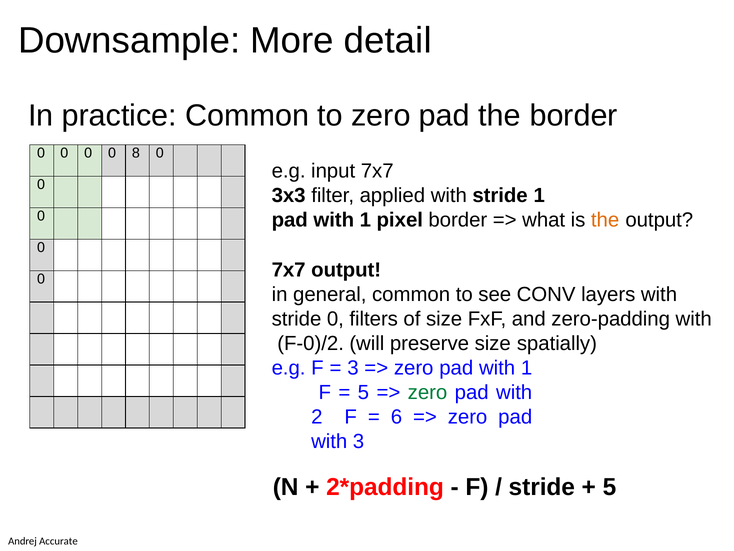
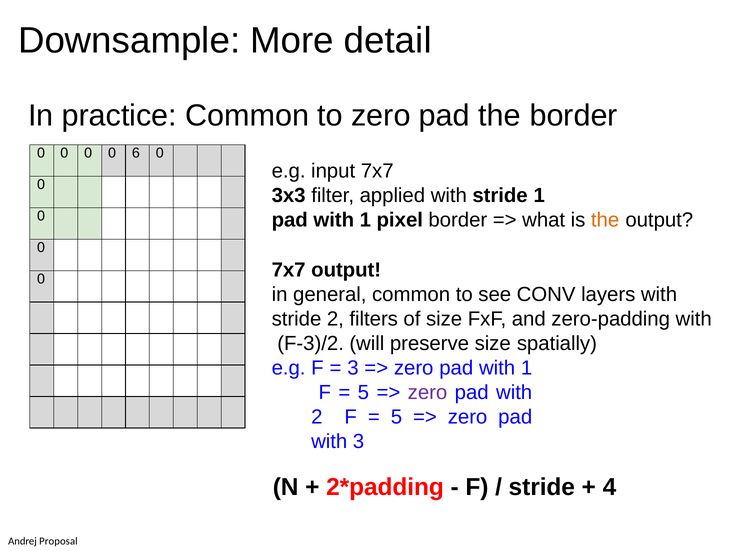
8: 8 -> 6
stride 0: 0 -> 2
F-0)/2: F-0)/2 -> F-3)/2
zero at (428, 392) colour: green -> purple
6 at (397, 416): 6 -> 5
5 at (609, 487): 5 -> 4
Accurate: Accurate -> Proposal
